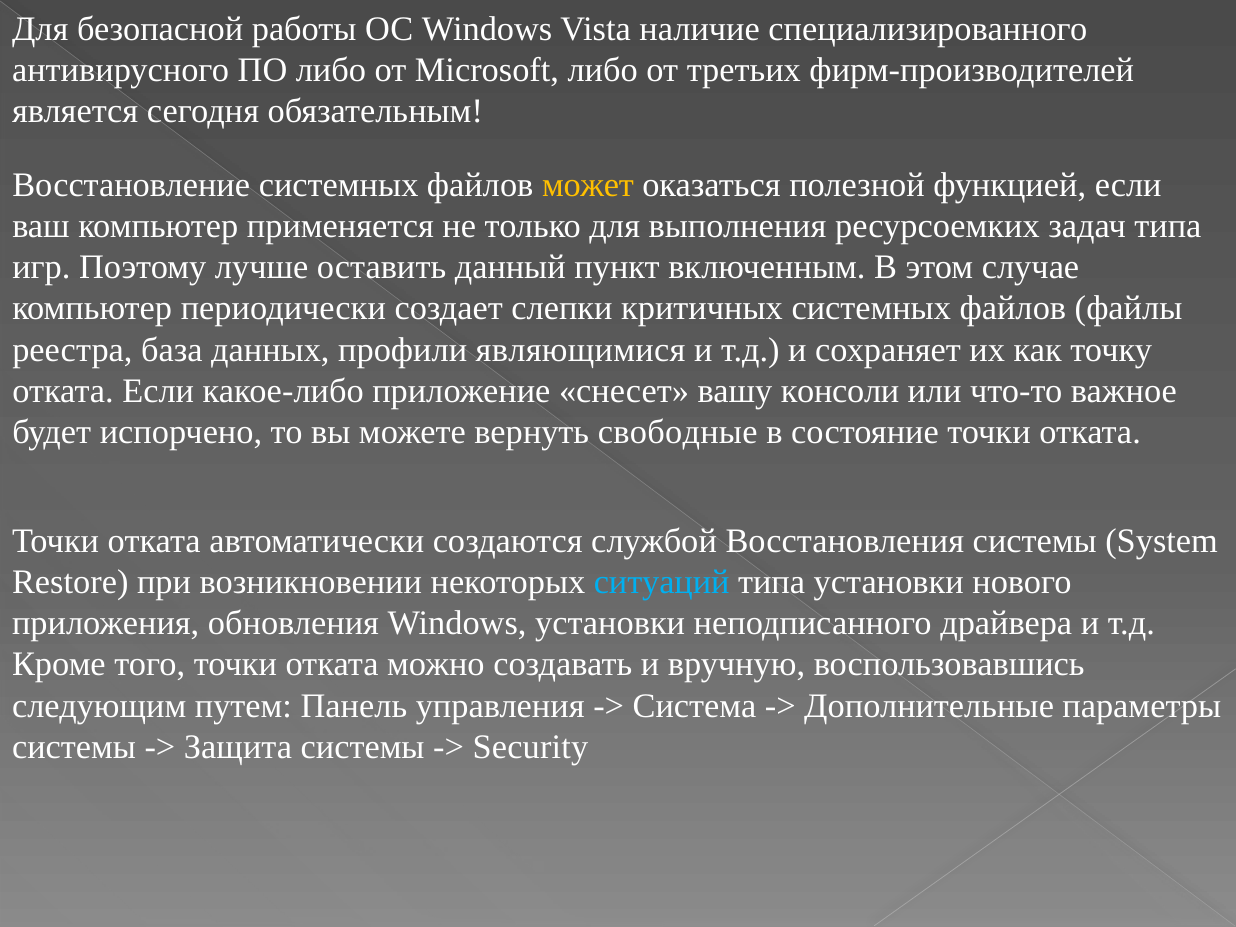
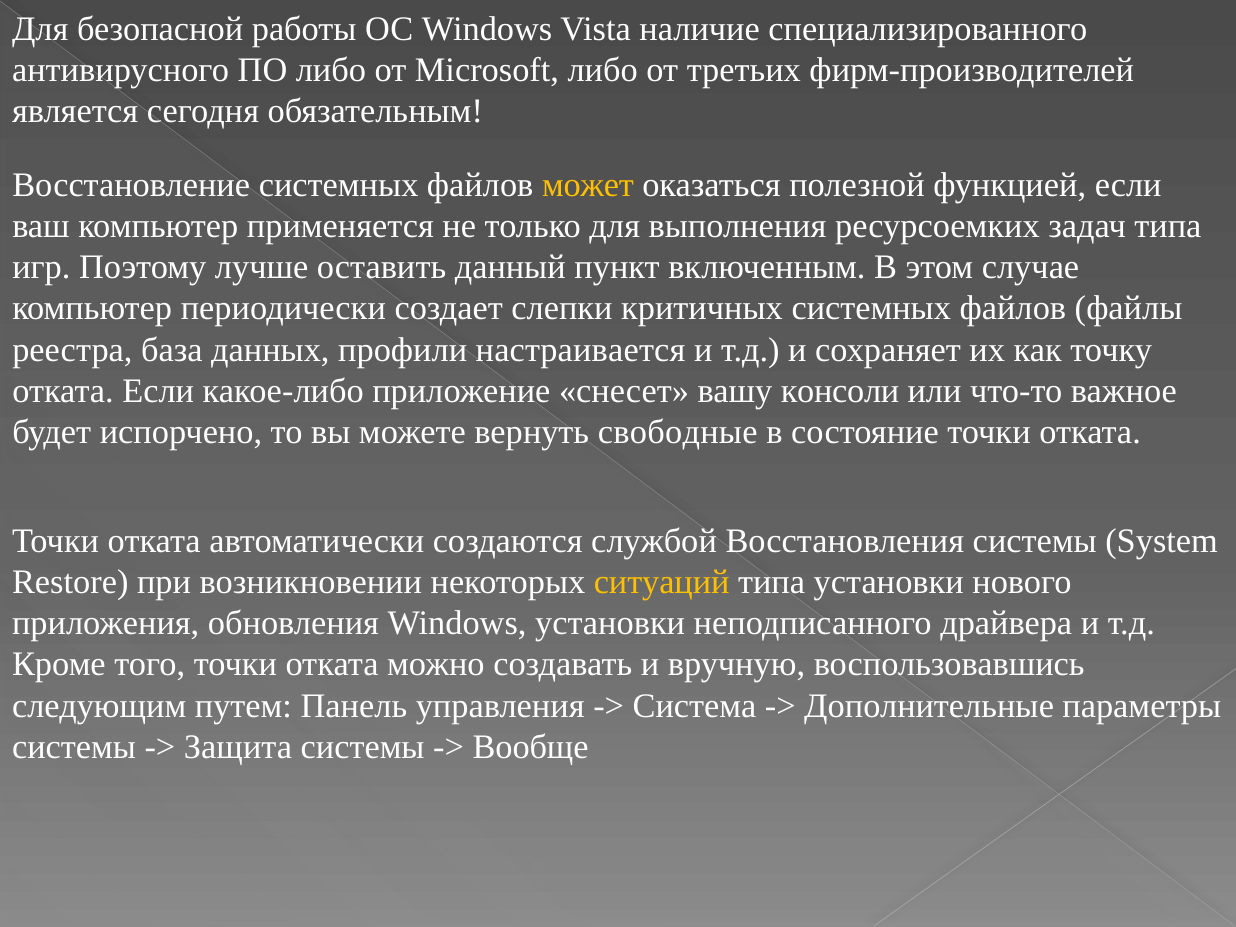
являющимися: являющимися -> настраивается
ситуаций colour: light blue -> yellow
Security: Security -> Вообще
